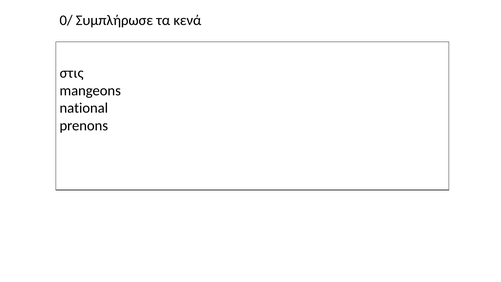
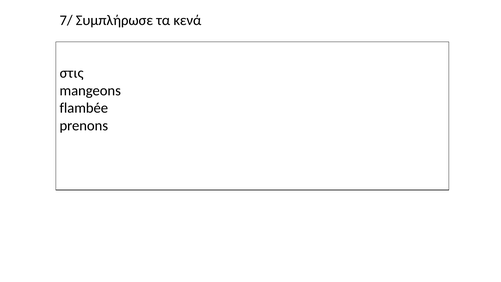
0/: 0/ -> 7/
national: national -> flambée
